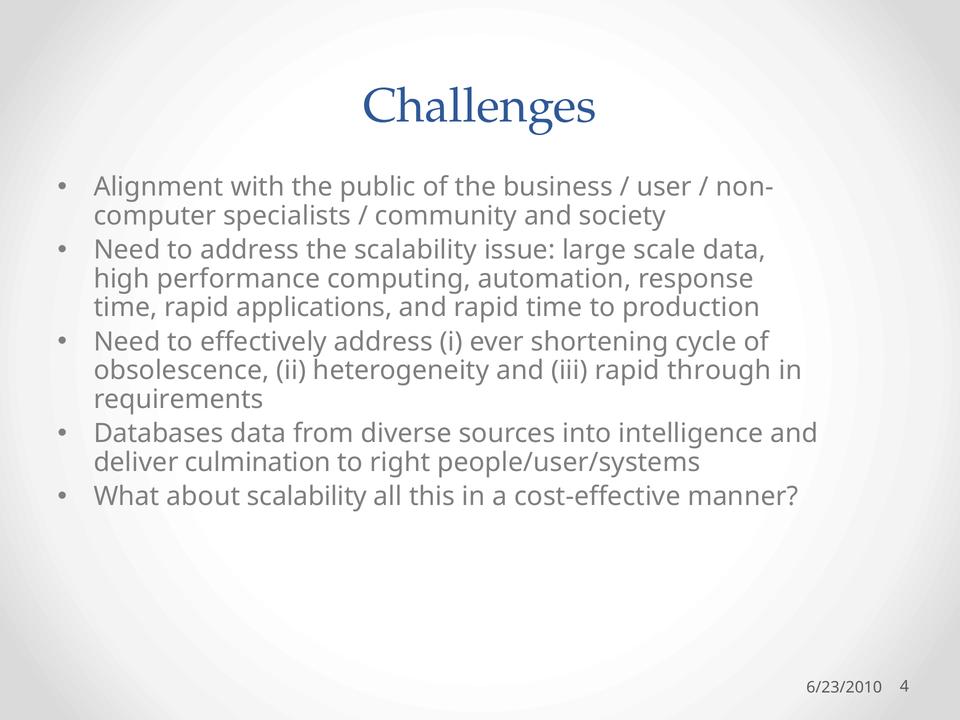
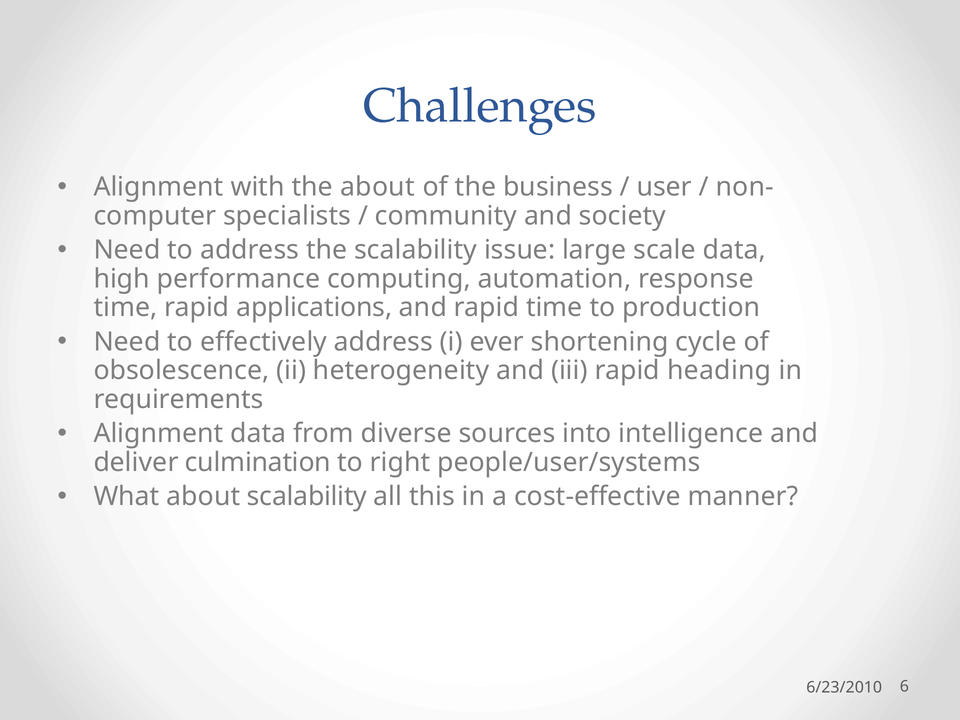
the public: public -> about
through: through -> heading
Databases at (158, 433): Databases -> Alignment
4: 4 -> 6
